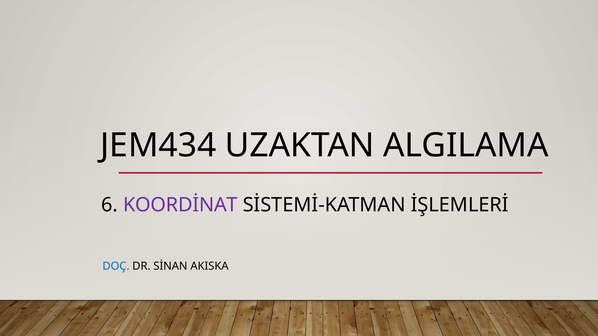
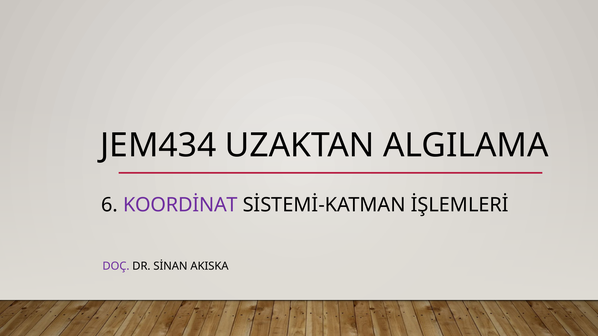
DOÇ colour: blue -> purple
